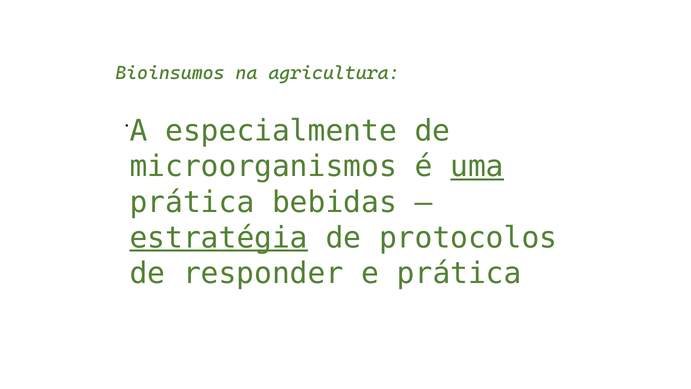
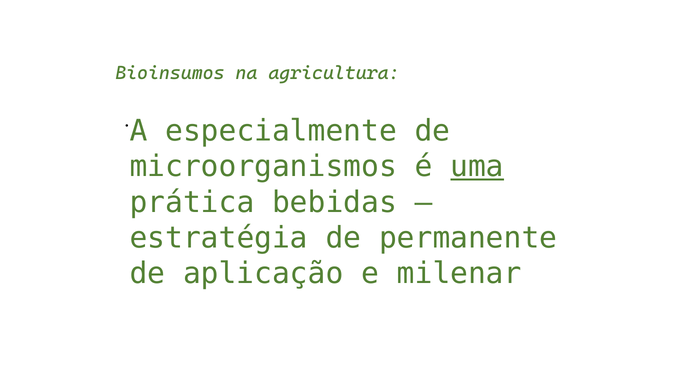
estratégia underline: present -> none
protocolos: protocolos -> permanente
responder: responder -> aplicação
e prática: prática -> milenar
